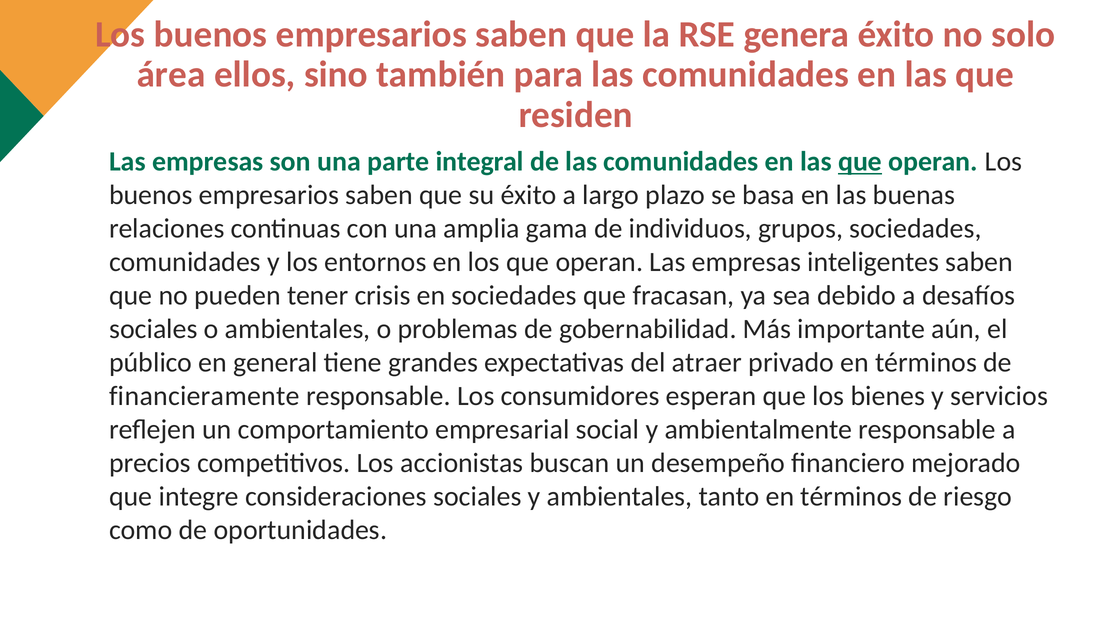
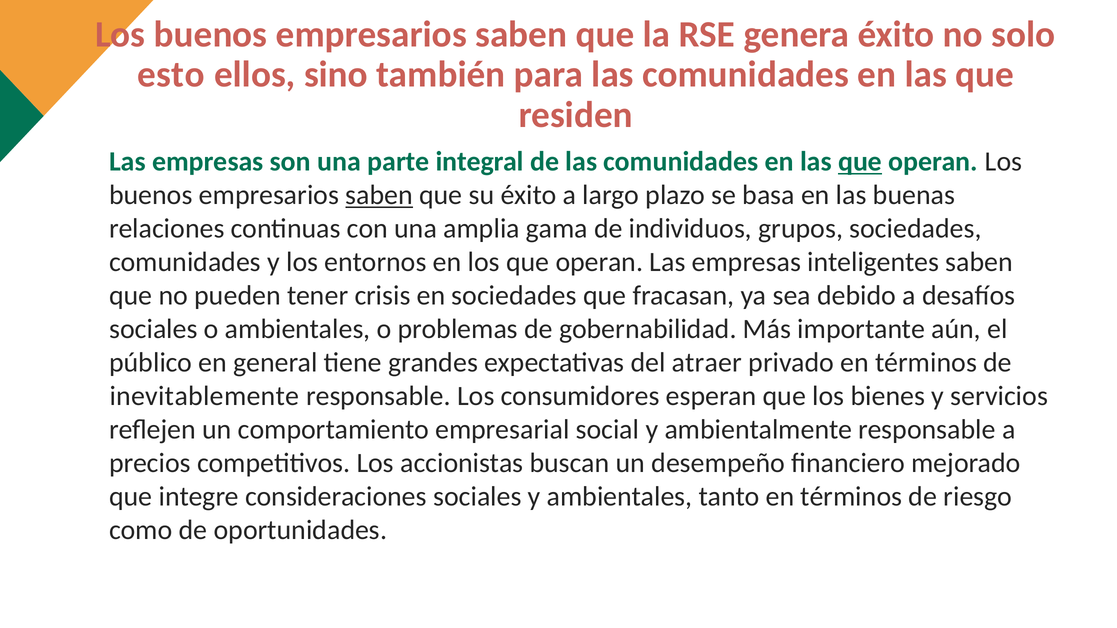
área: área -> esto
saben at (379, 195) underline: none -> present
financieramente: financieramente -> inevitablemente
